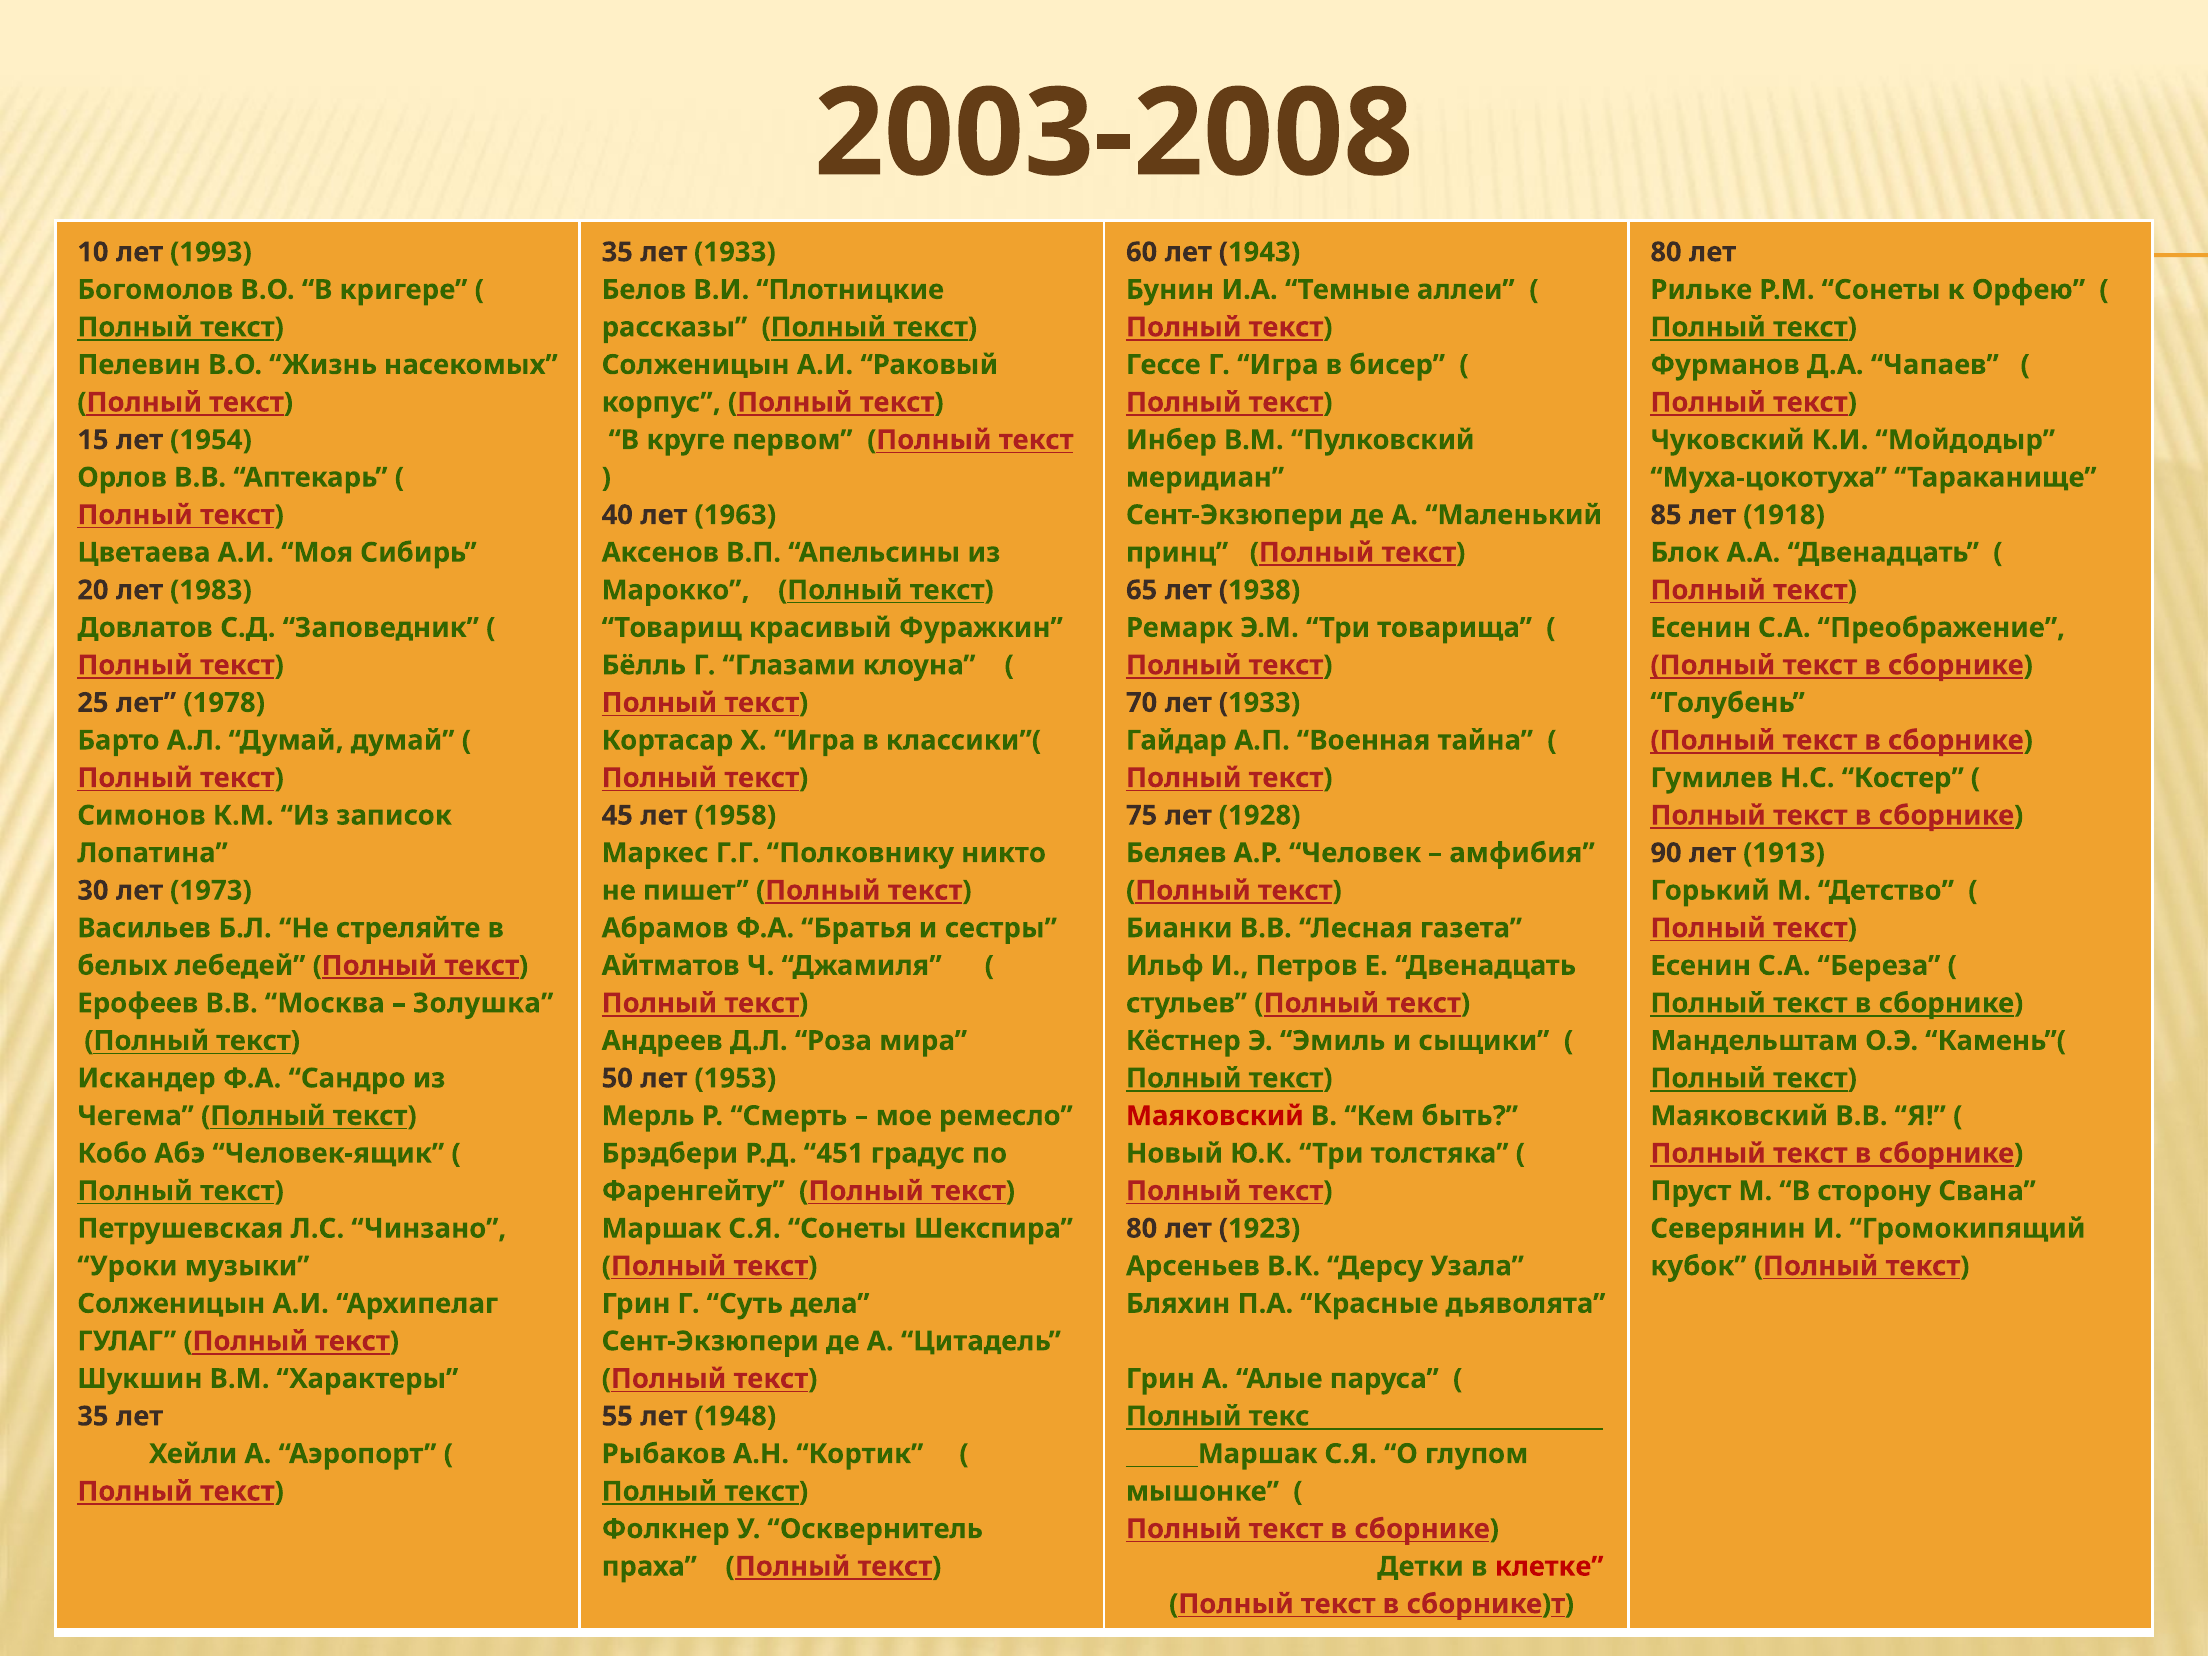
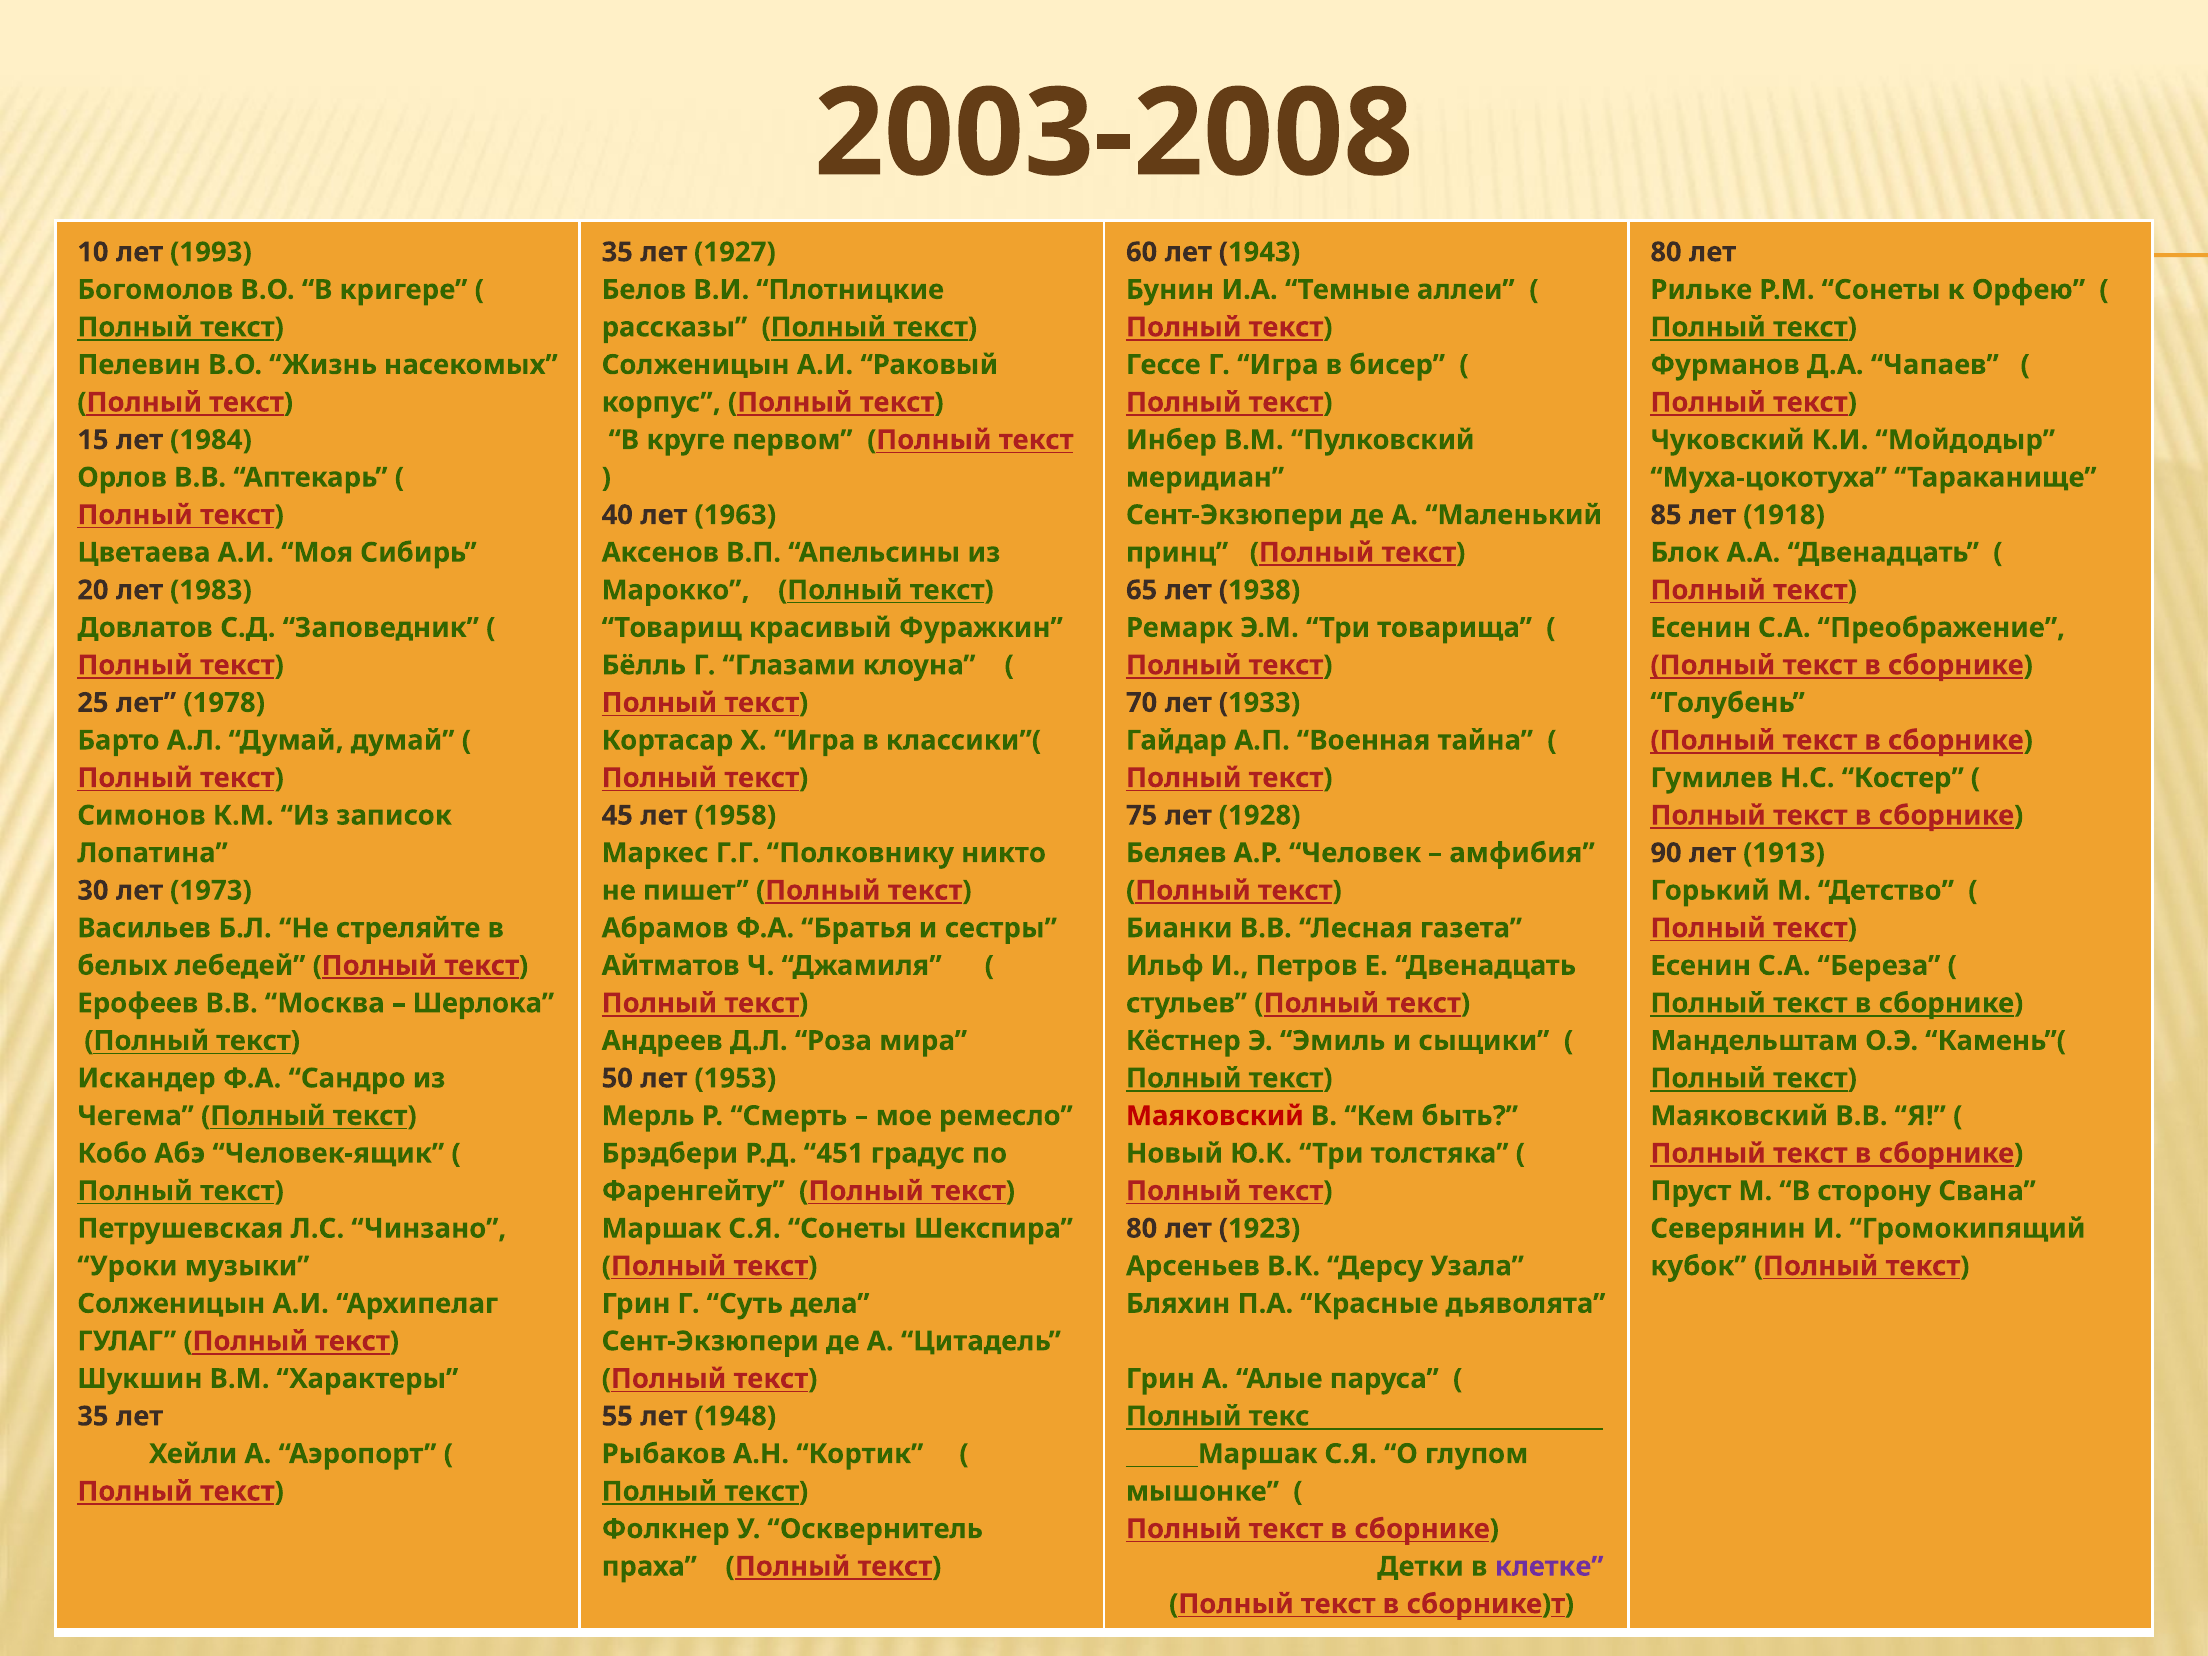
35 лет 1933: 1933 -> 1927
1954: 1954 -> 1984
Золушка: Золушка -> Шерлока
клетке colour: red -> purple
